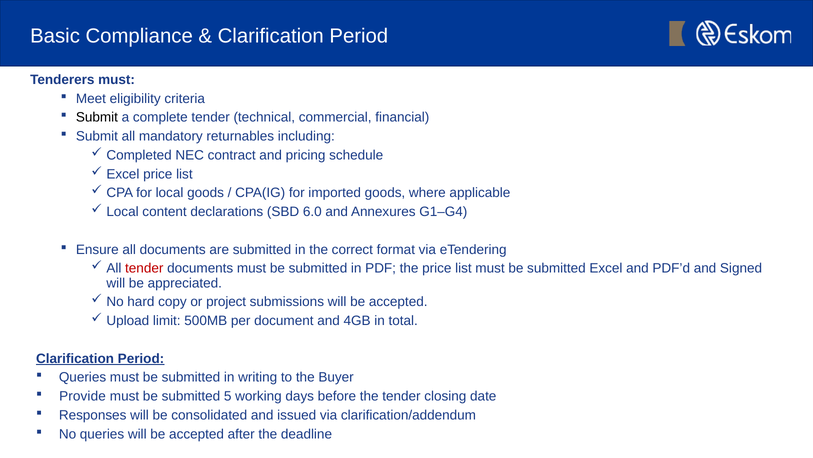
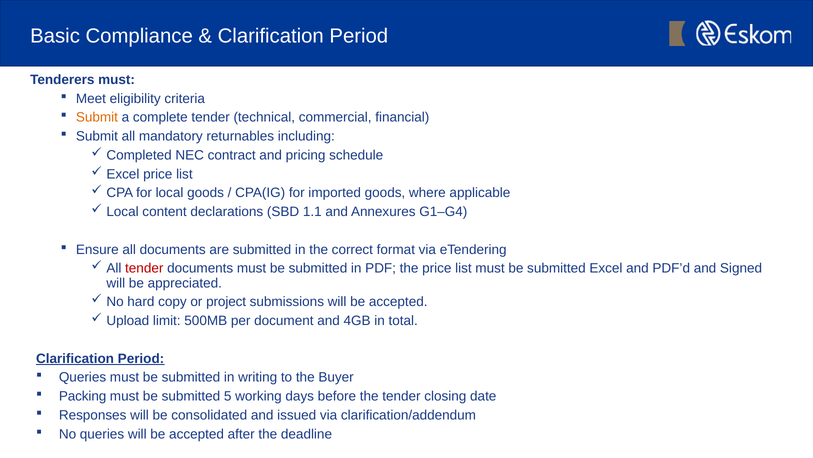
Submit at (97, 117) colour: black -> orange
6.0: 6.0 -> 1.1
Provide: Provide -> Packing
